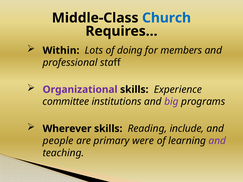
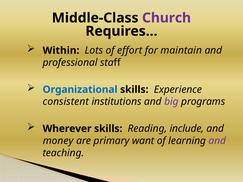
Church colour: blue -> purple
doing: doing -> effort
members: members -> maintain
Organizational colour: purple -> blue
committee: committee -> consistent
people: people -> money
were: were -> want
